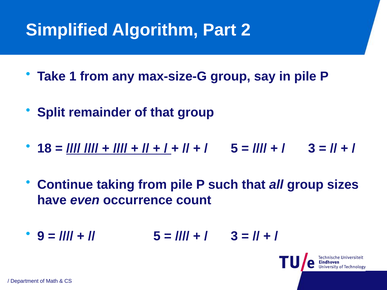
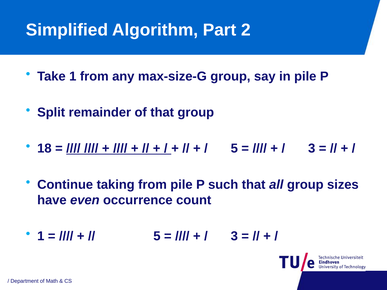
9 at (41, 236): 9 -> 1
